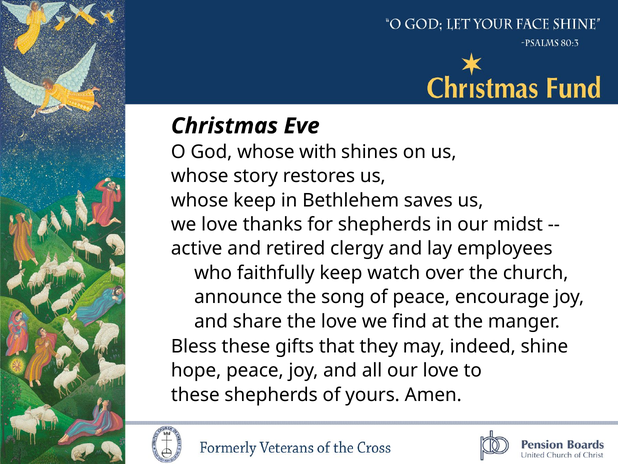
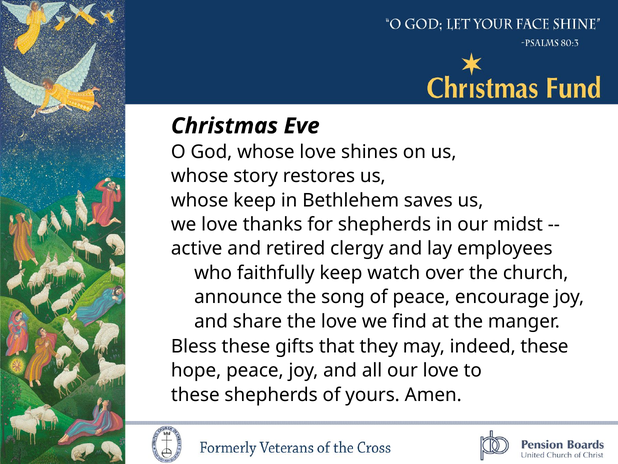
whose with: with -> love
indeed shine: shine -> these
